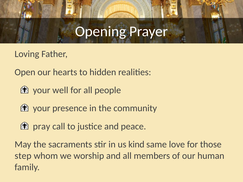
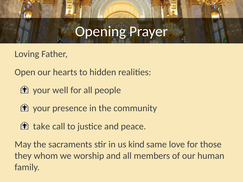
pray: pray -> take
step: step -> they
